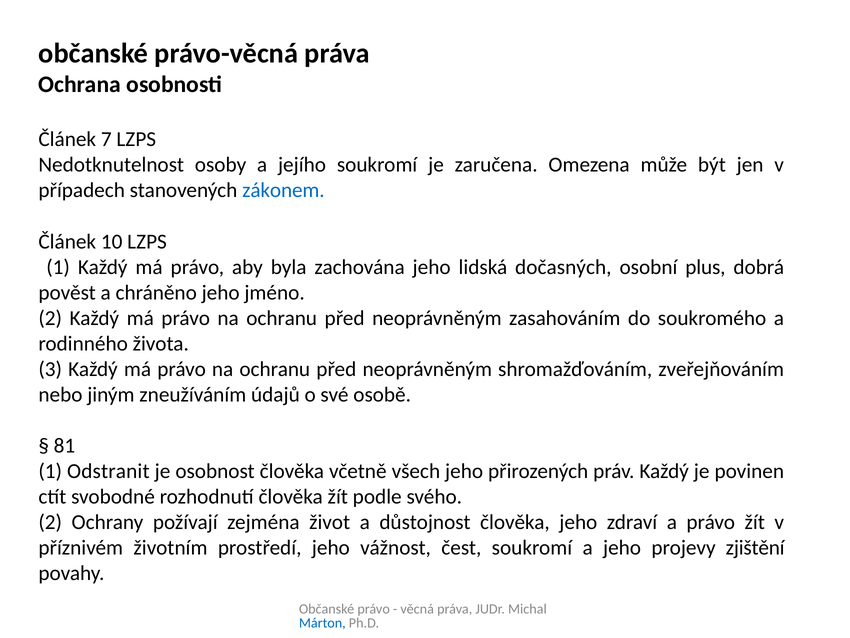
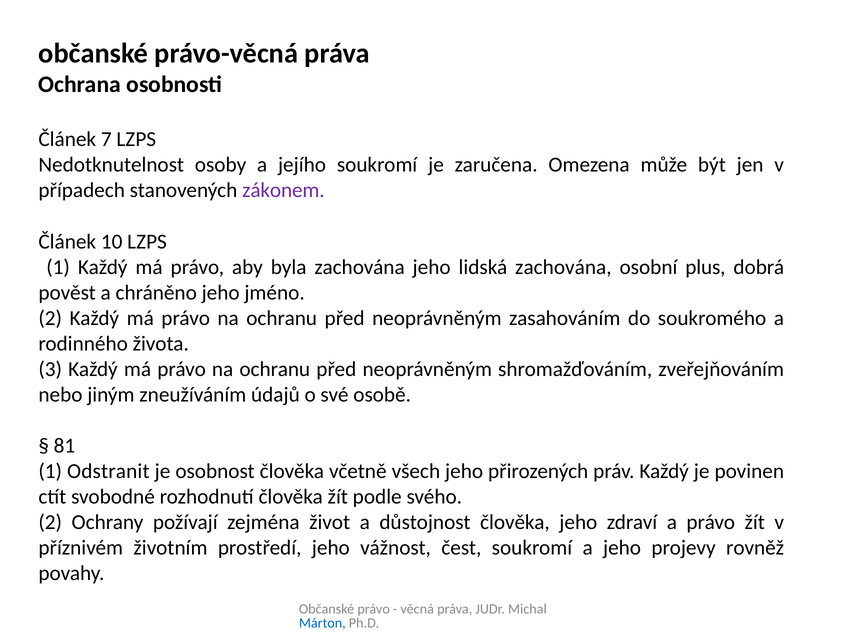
zákonem colour: blue -> purple
lidská dočasných: dočasných -> zachována
zjištění: zjištění -> rovněž
